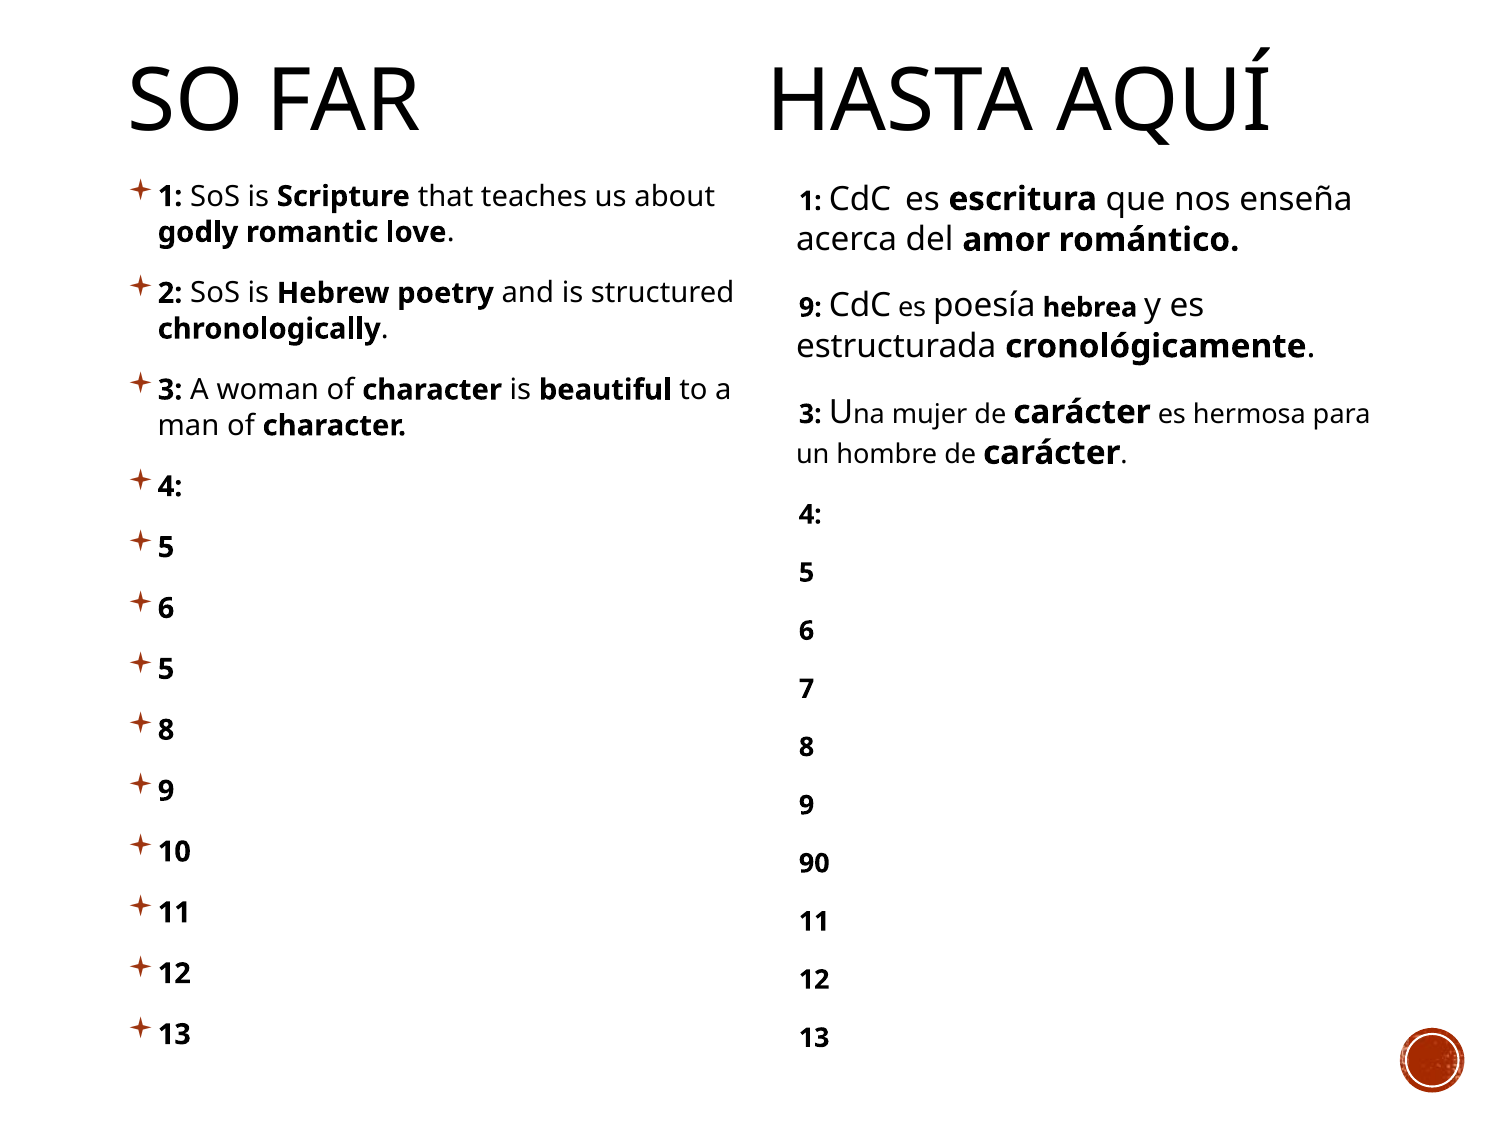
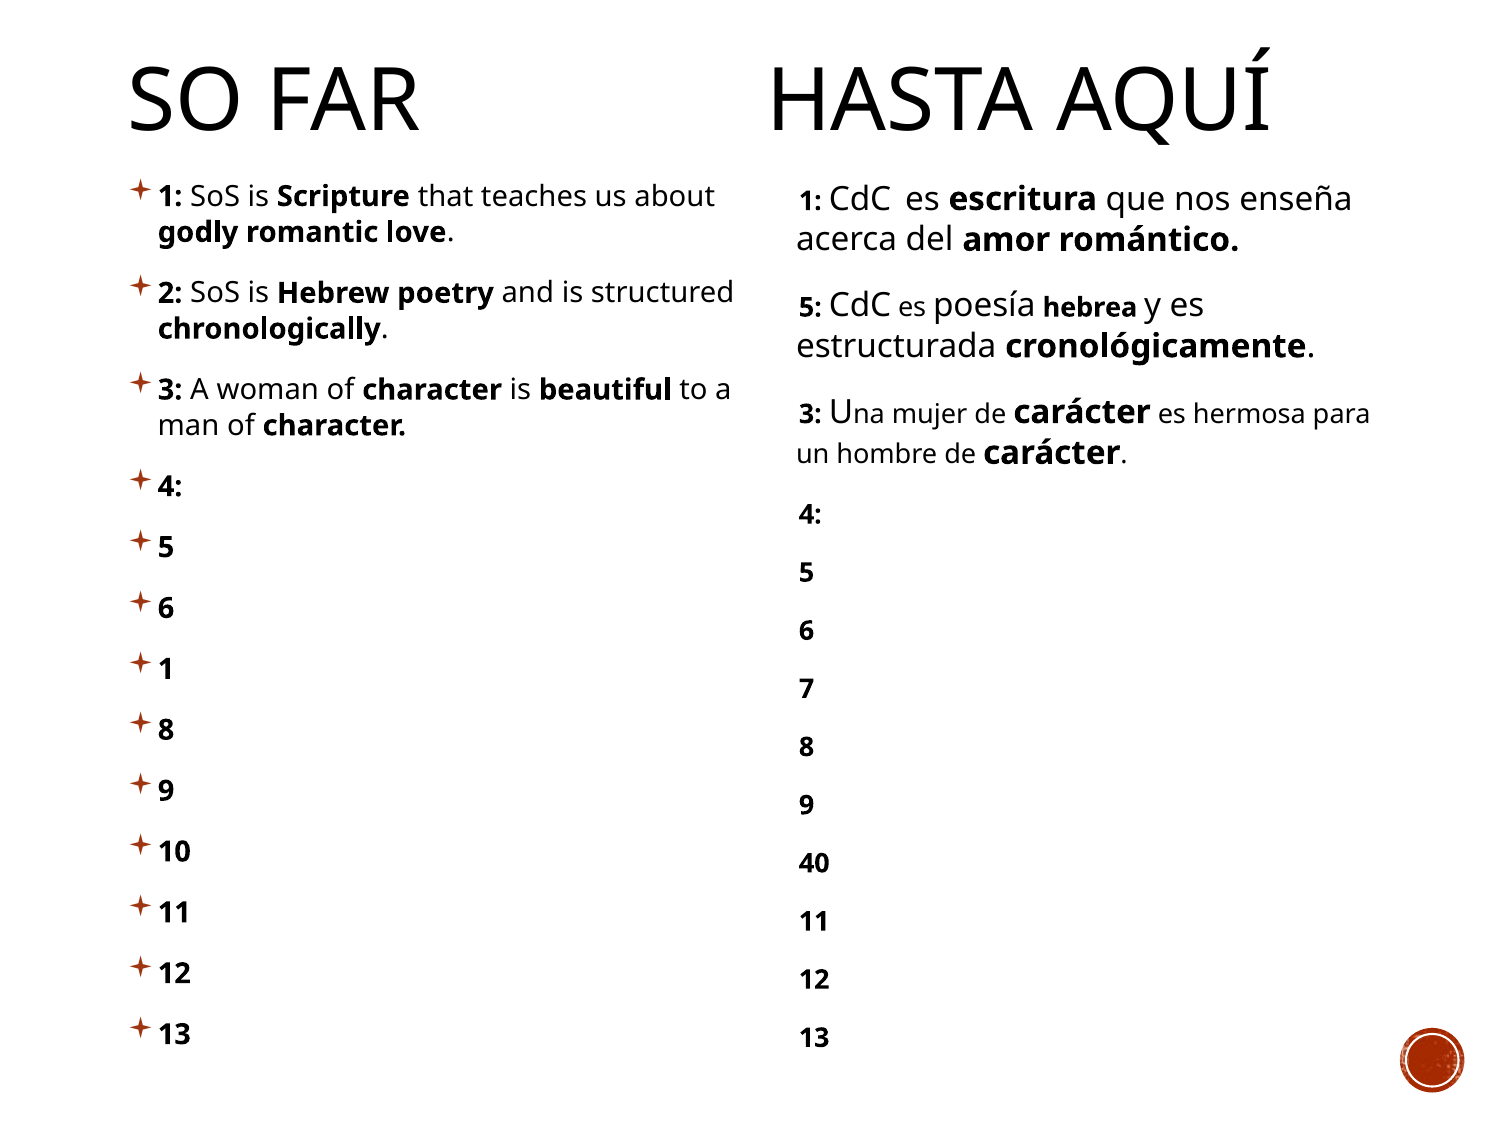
9 at (810, 307): 9 -> 5
5 at (166, 669): 5 -> 1
90: 90 -> 40
